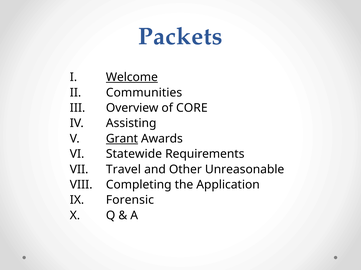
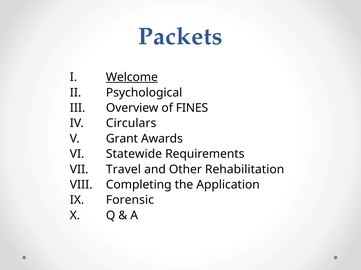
Communities: Communities -> Psychological
CORE: CORE -> FINES
Assisting: Assisting -> Circulars
Grant underline: present -> none
Unreasonable: Unreasonable -> Rehabilitation
